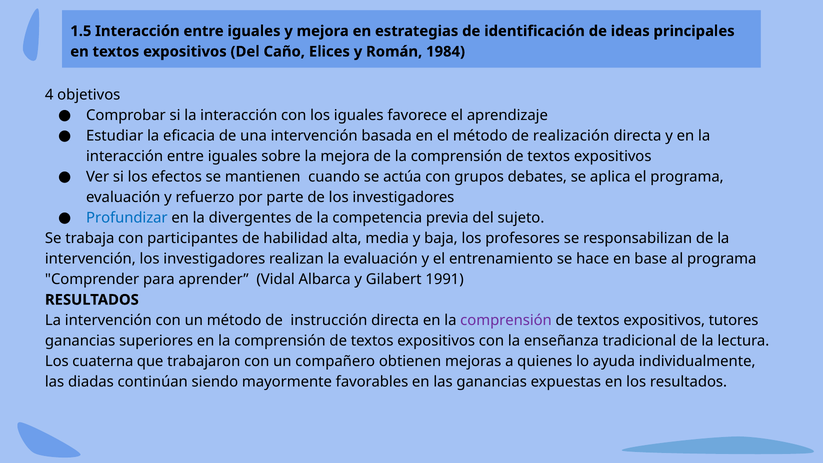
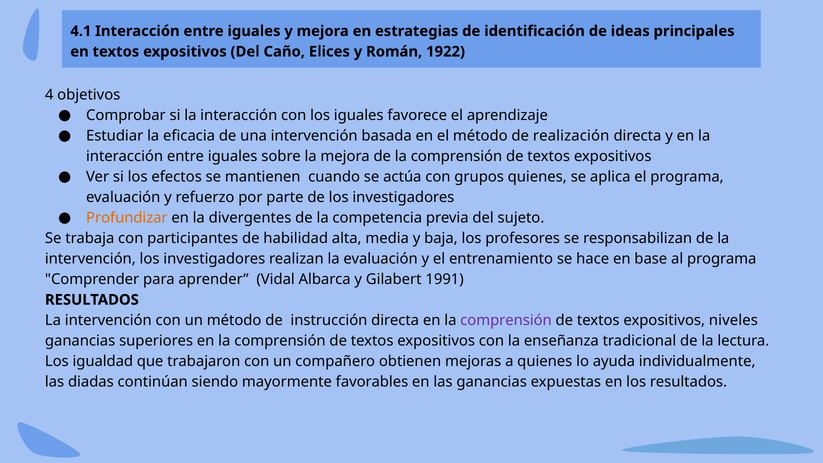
1.5: 1.5 -> 4.1
1984: 1984 -> 1922
grupos debates: debates -> quienes
Profundizar colour: blue -> orange
tutores: tutores -> niveles
cuaterna: cuaterna -> igualdad
